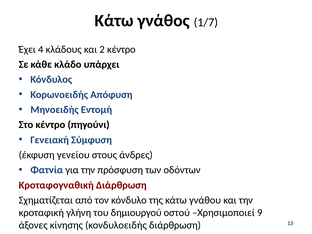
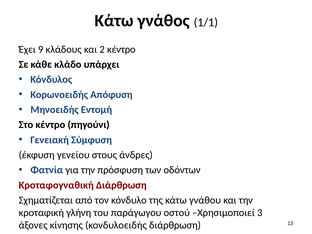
1/7: 1/7 -> 1/1
4: 4 -> 9
δημιουργού: δημιουργού -> παράγωγου
9: 9 -> 3
